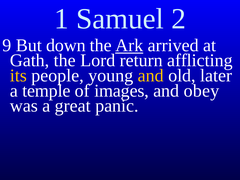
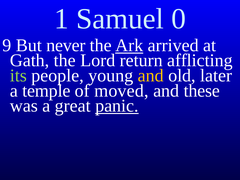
2: 2 -> 0
down: down -> never
its colour: yellow -> light green
images: images -> moved
obey: obey -> these
panic underline: none -> present
